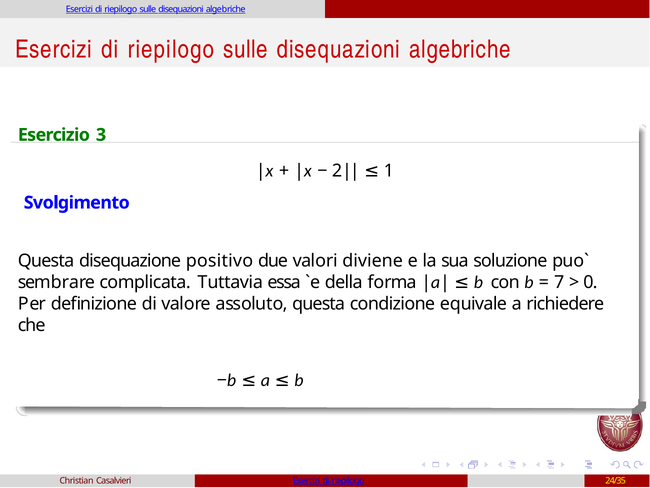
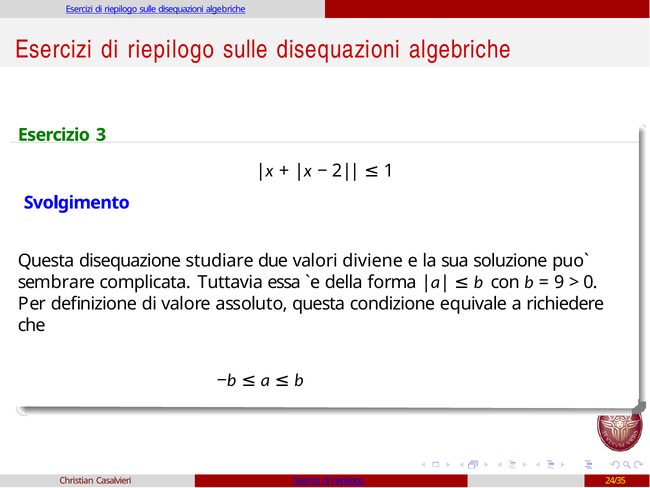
positivo: positivo -> studiare
7: 7 -> 9
